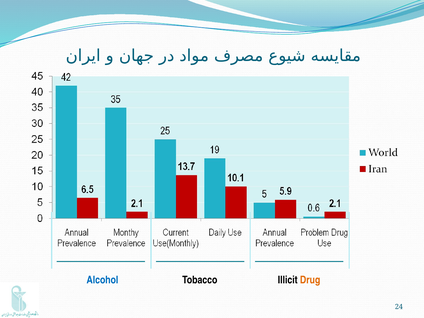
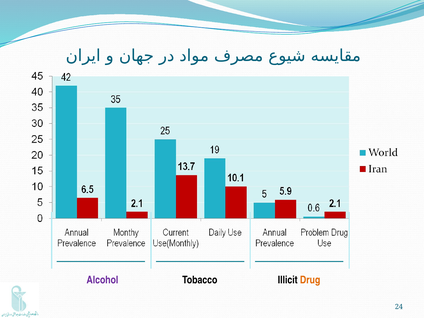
Alcohol colour: blue -> purple
